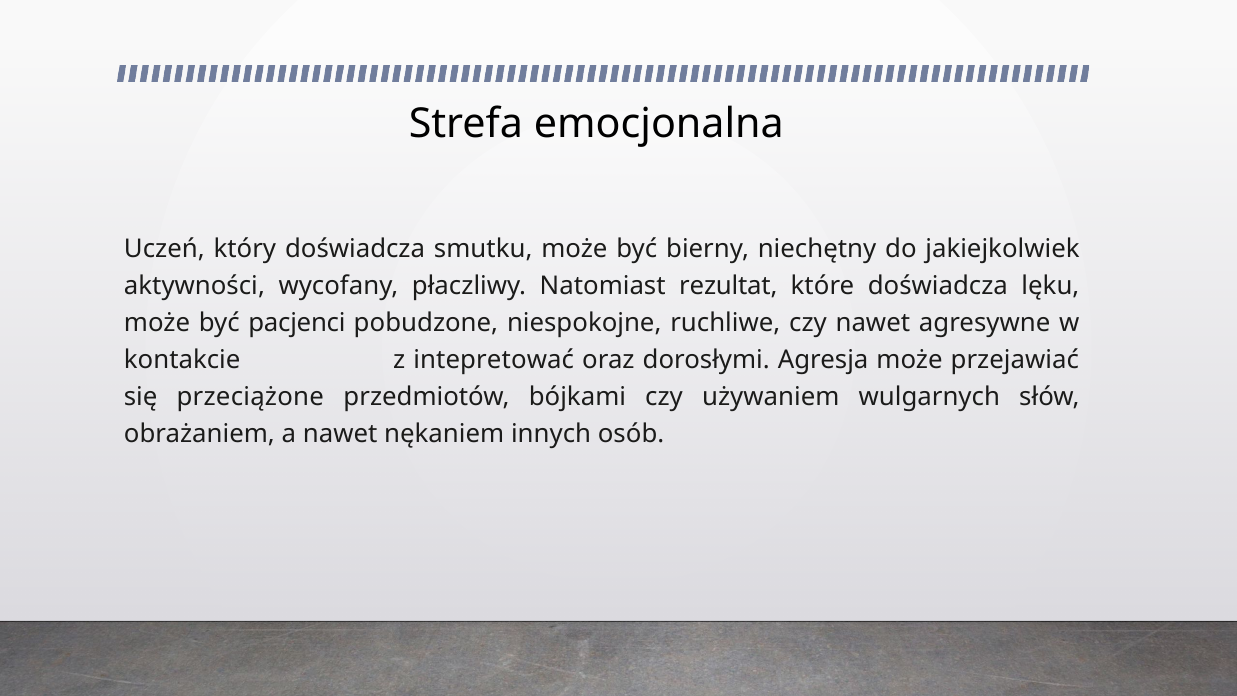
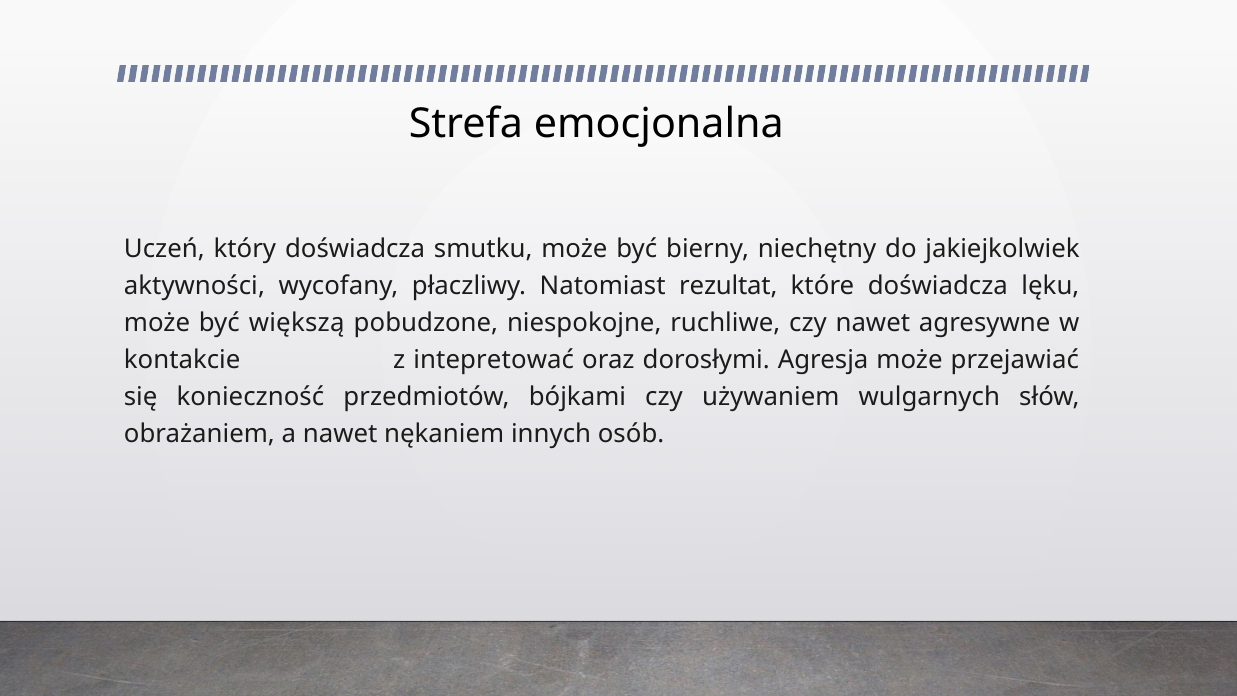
pacjenci: pacjenci -> większą
przeciążone: przeciążone -> konieczność
